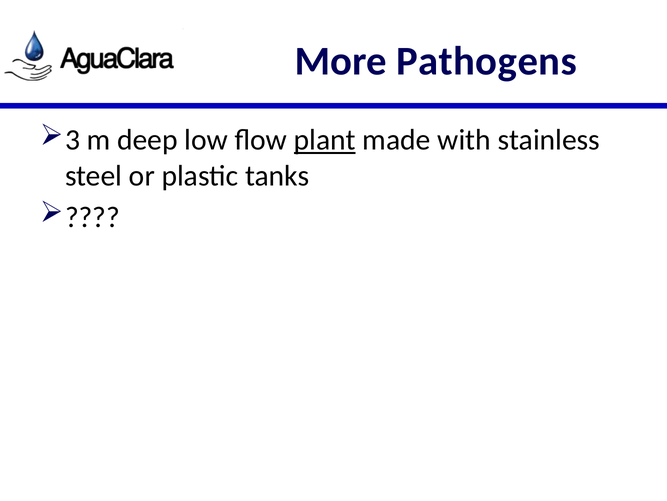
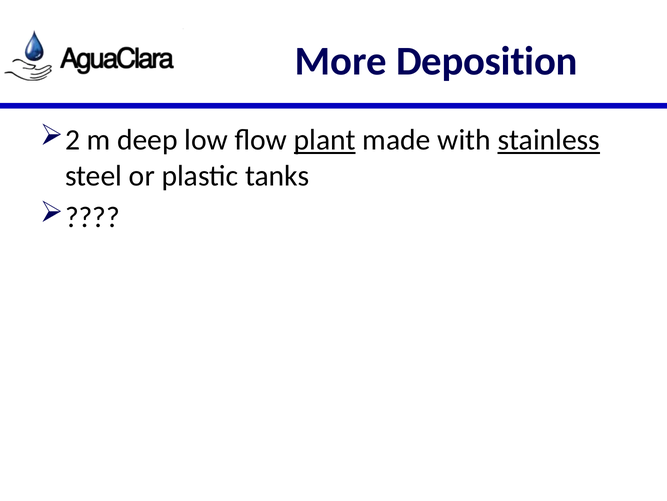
Pathogens: Pathogens -> Deposition
3: 3 -> 2
stainless underline: none -> present
